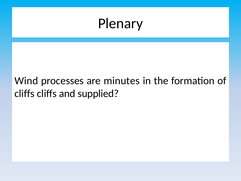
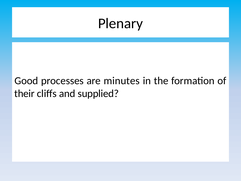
Wind: Wind -> Good
cliffs at (24, 93): cliffs -> their
